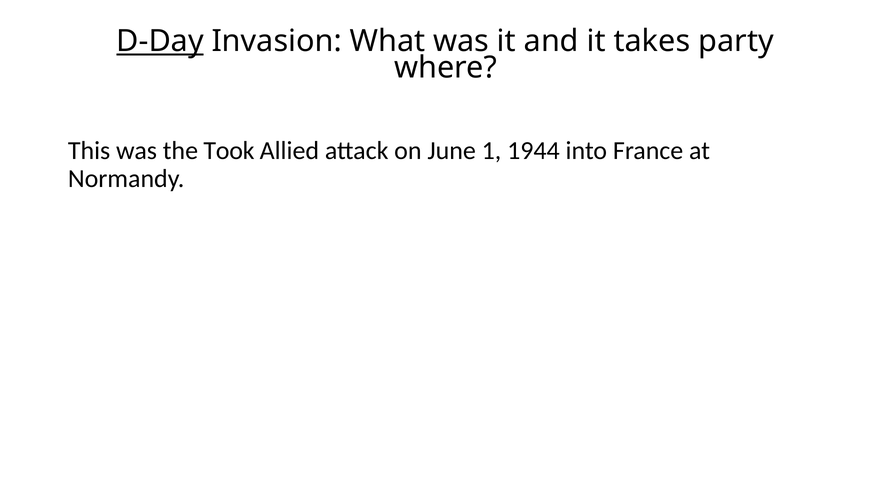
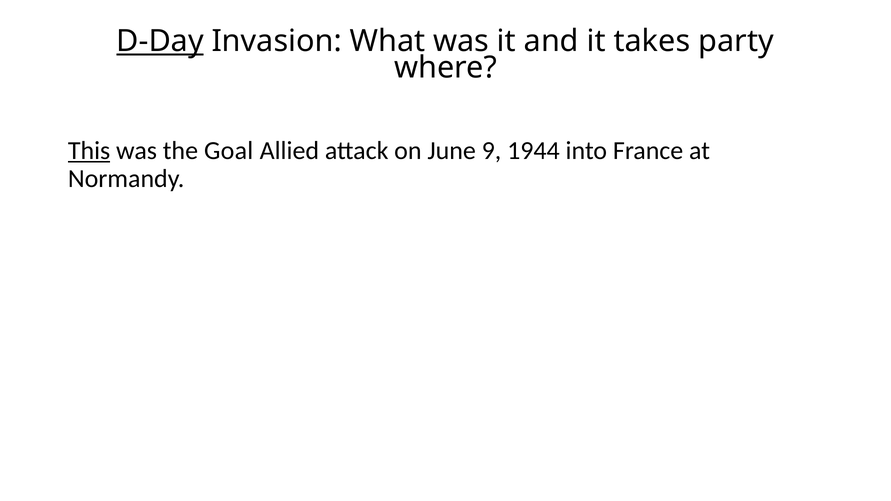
This underline: none -> present
Took: Took -> Goal
1: 1 -> 9
